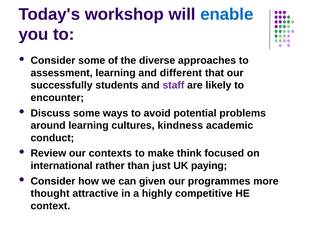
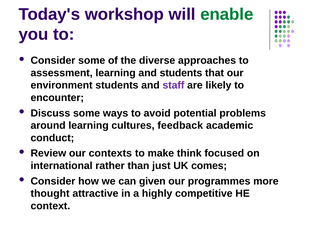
enable colour: blue -> green
and different: different -> students
successfully: successfully -> environment
kindness: kindness -> feedback
paying: paying -> comes
